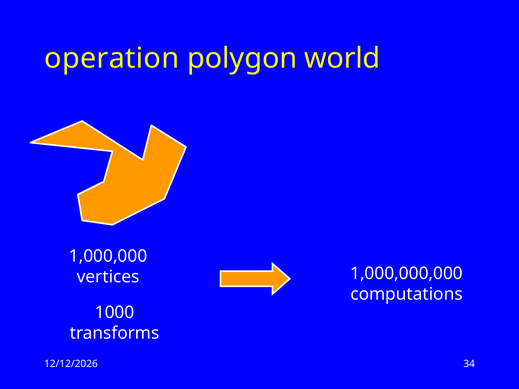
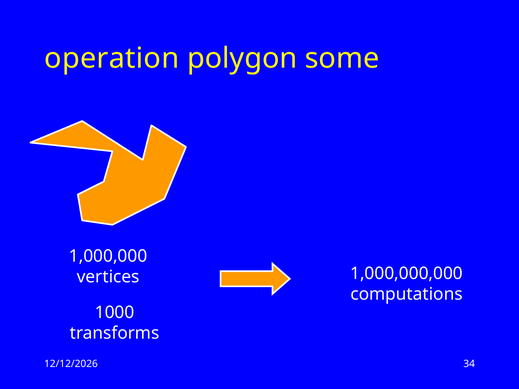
world: world -> some
